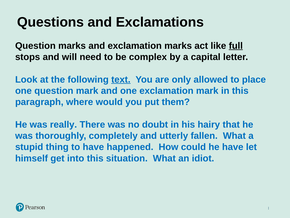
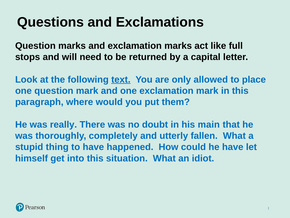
full underline: present -> none
complex: complex -> returned
hairy: hairy -> main
